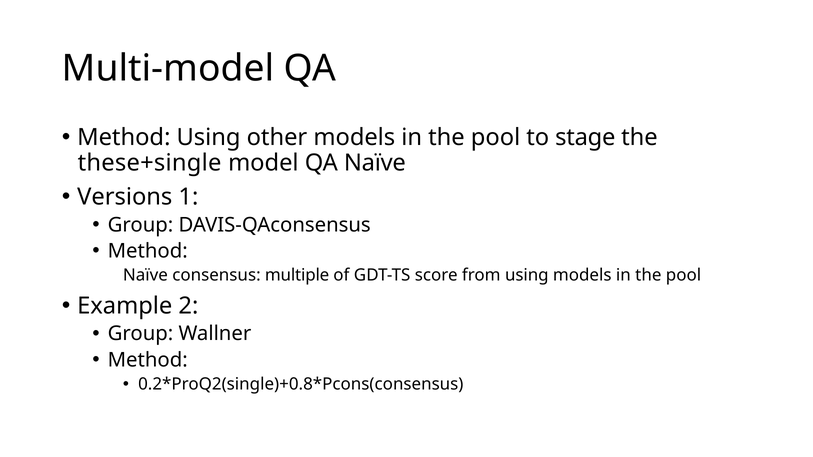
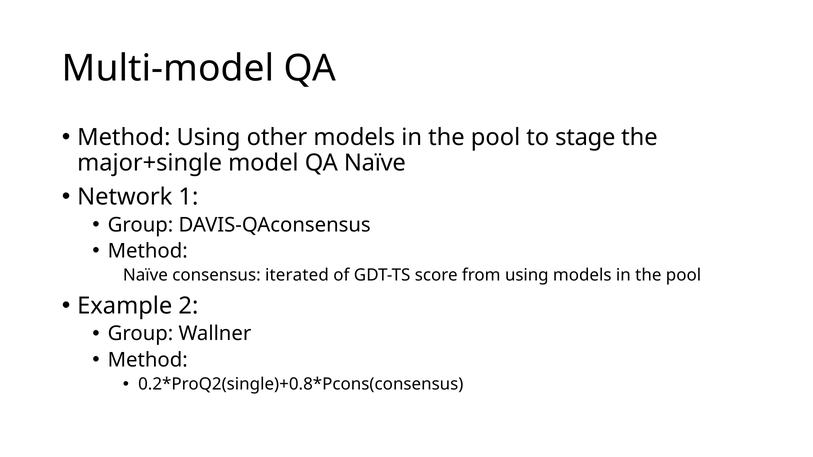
these+single: these+single -> major+single
Versions: Versions -> Network
multiple: multiple -> iterated
